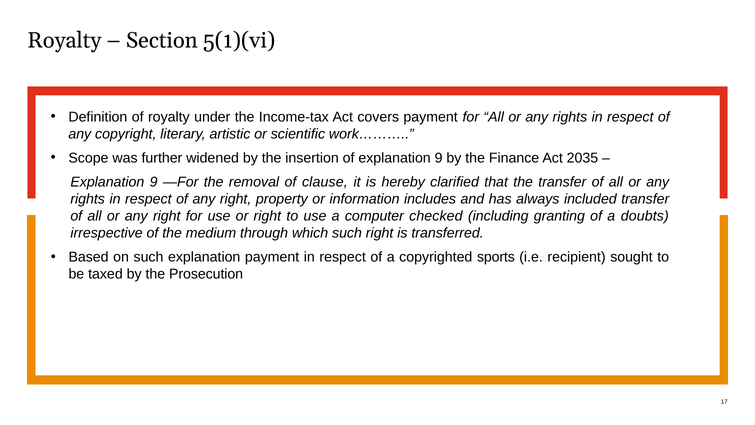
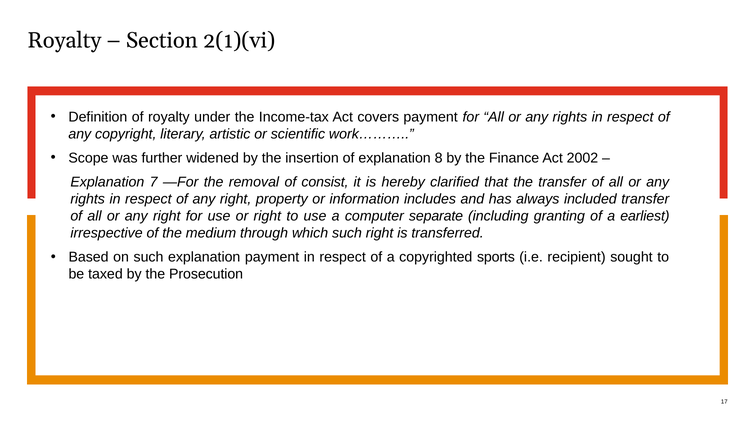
5(1)(vi: 5(1)(vi -> 2(1)(vi
of explanation 9: 9 -> 8
2035: 2035 -> 2002
9 at (154, 182): 9 -> 7
clause: clause -> consist
checked: checked -> separate
doubts: doubts -> earliest
